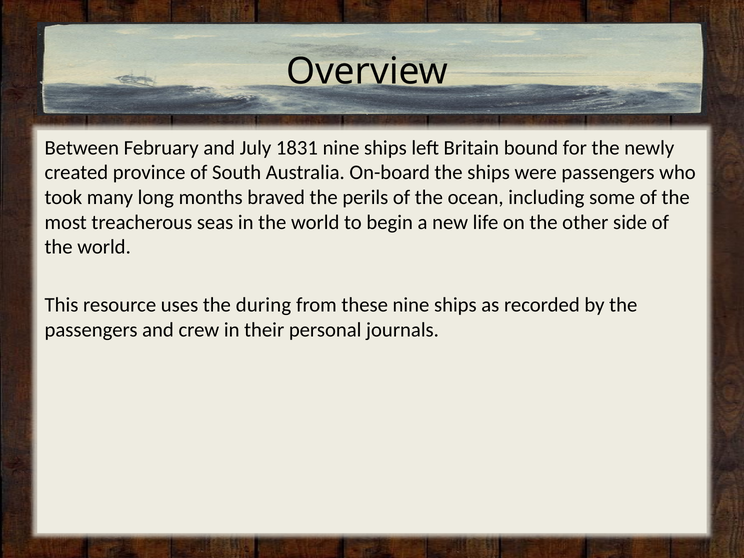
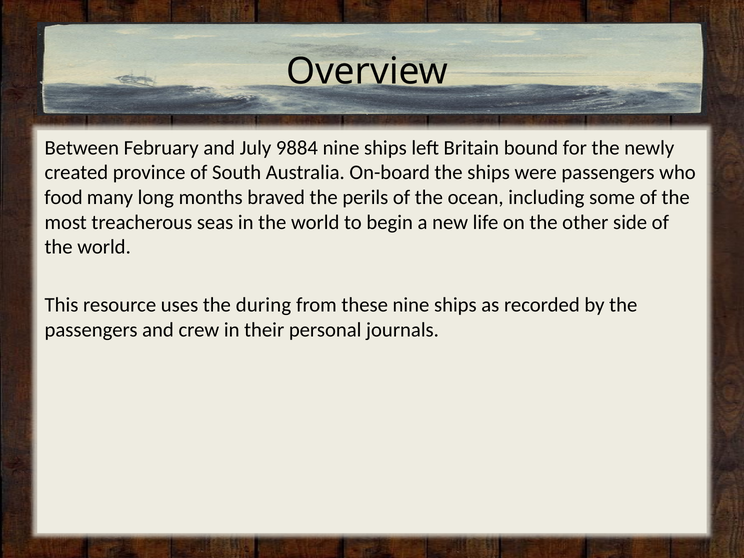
1831: 1831 -> 9884
took: took -> food
